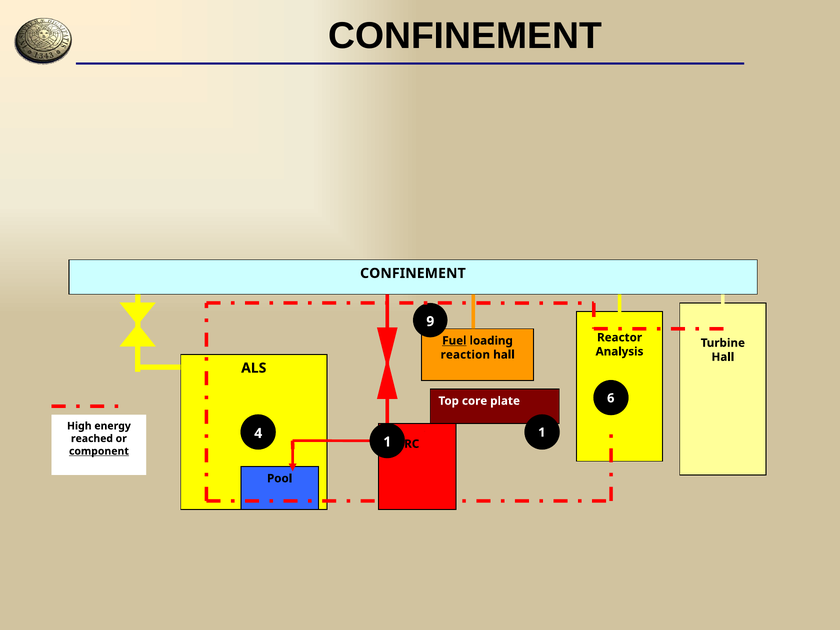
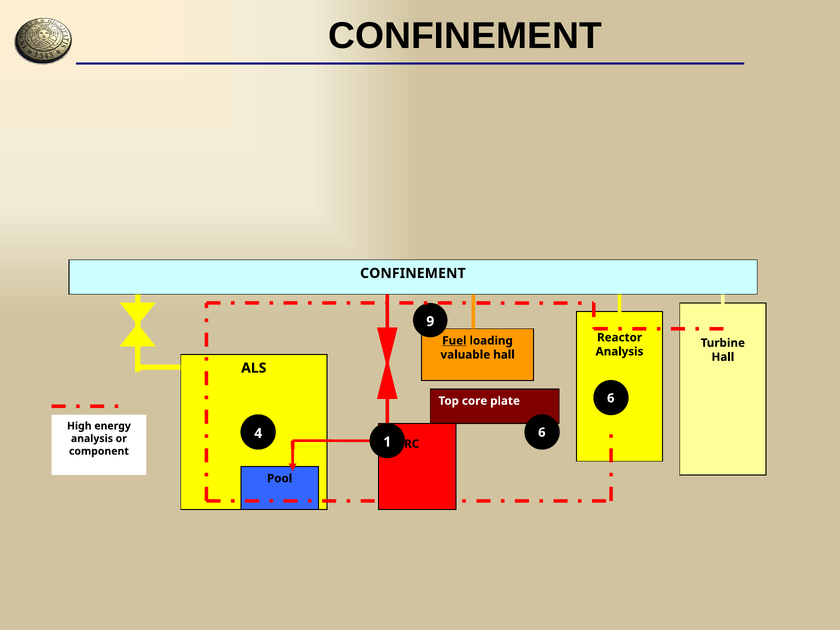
reaction: reaction -> valuable
4 1: 1 -> 6
reached at (92, 439): reached -> analysis
component underline: present -> none
